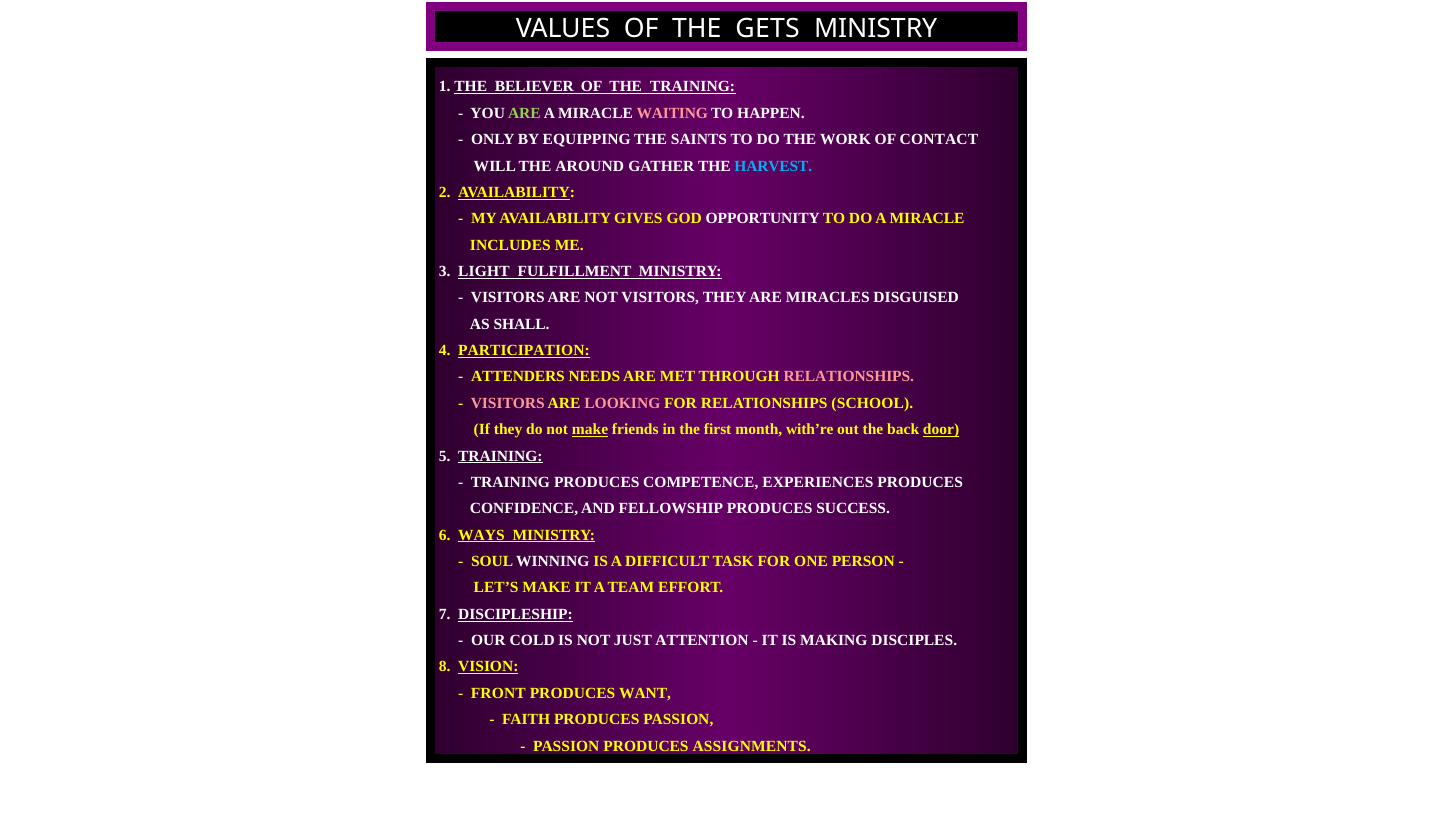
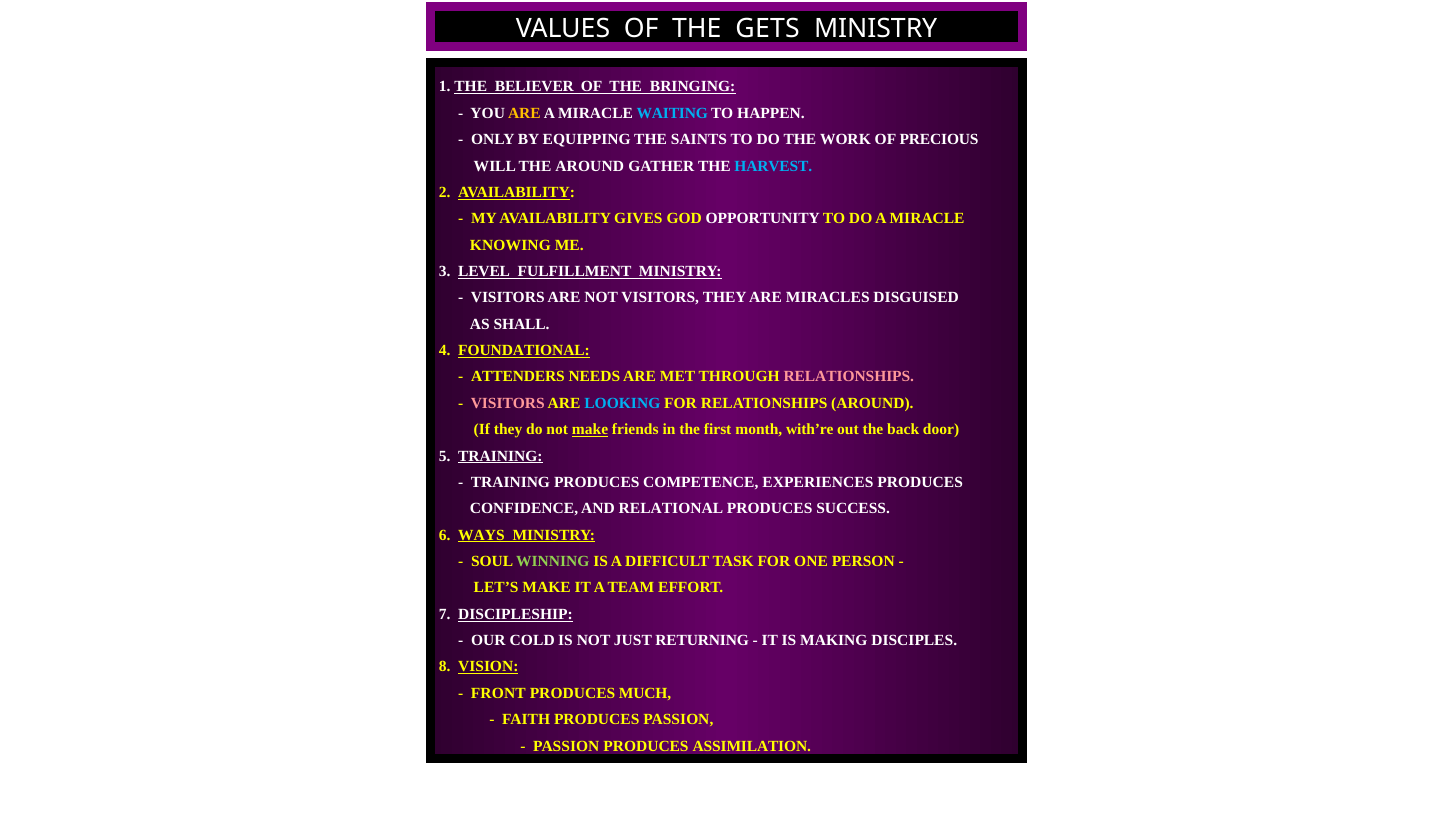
THE TRAINING: TRAINING -> BRINGING
ARE at (524, 113) colour: light green -> yellow
WAITING colour: pink -> light blue
CONTACT: CONTACT -> PRECIOUS
INCLUDES: INCLUDES -> KNOWING
LIGHT: LIGHT -> LEVEL
PARTICIPATION: PARTICIPATION -> FOUNDATIONAL
LOOKING colour: pink -> light blue
RELATIONSHIPS SCHOOL: SCHOOL -> AROUND
door underline: present -> none
FELLOWSHIP: FELLOWSHIP -> RELATIONAL
WINNING colour: white -> light green
ATTENTION: ATTENTION -> RETURNING
WANT: WANT -> MUCH
ASSIGNMENTS: ASSIGNMENTS -> ASSIMILATION
